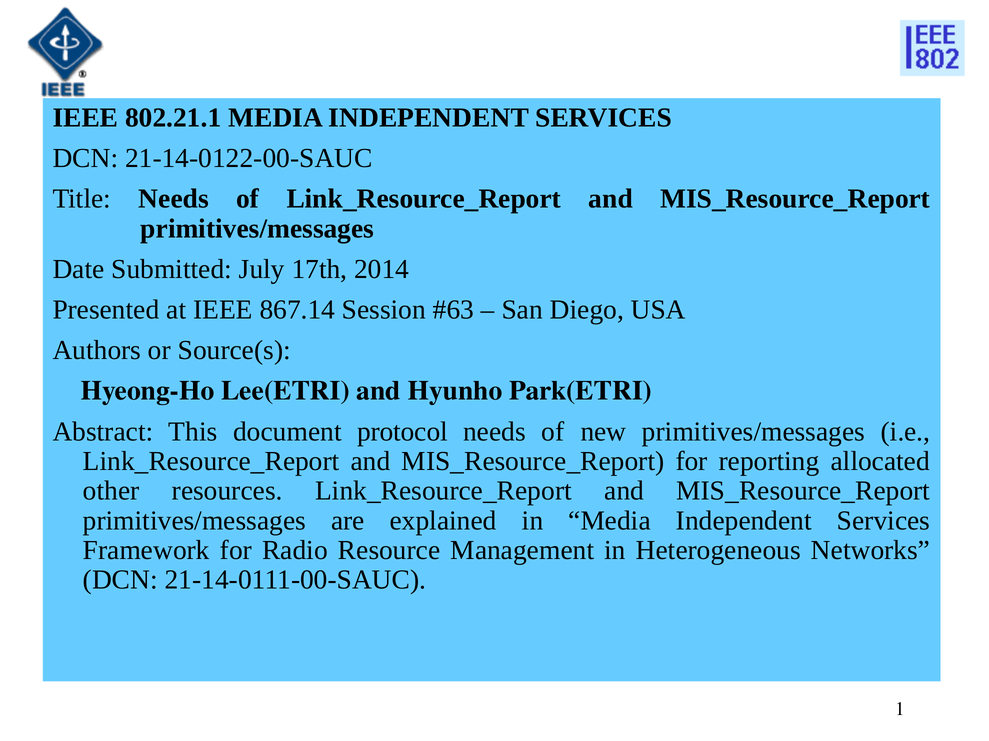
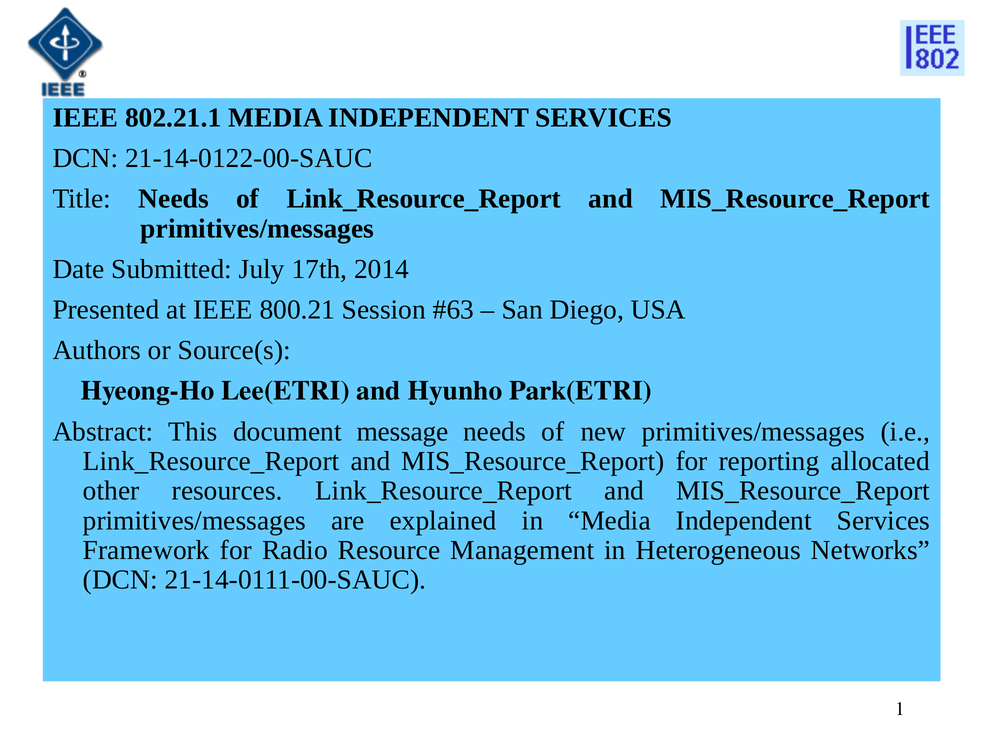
867.14: 867.14 -> 800.21
protocol: protocol -> message
